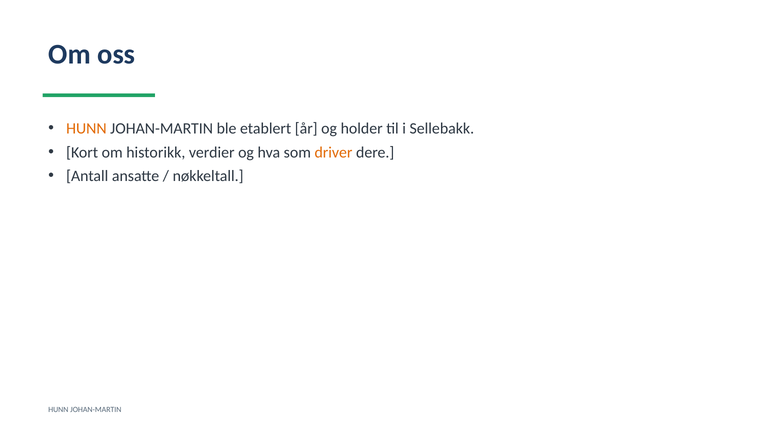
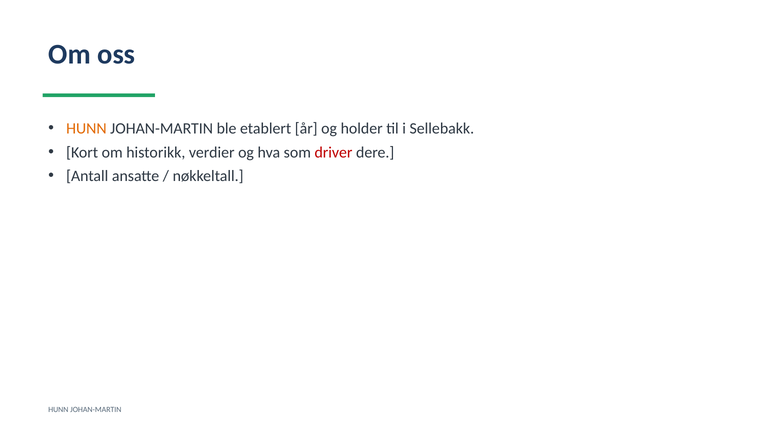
driver colour: orange -> red
